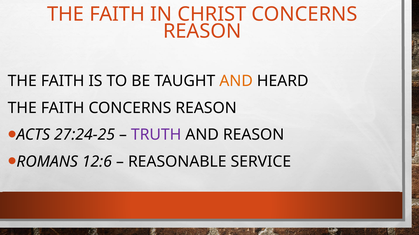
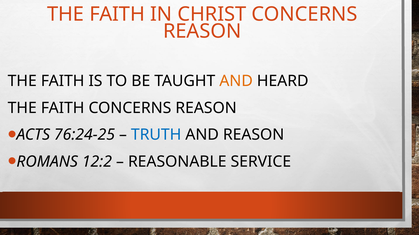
27:24-25: 27:24-25 -> 76:24-25
TRUTH colour: purple -> blue
12:6: 12:6 -> 12:2
